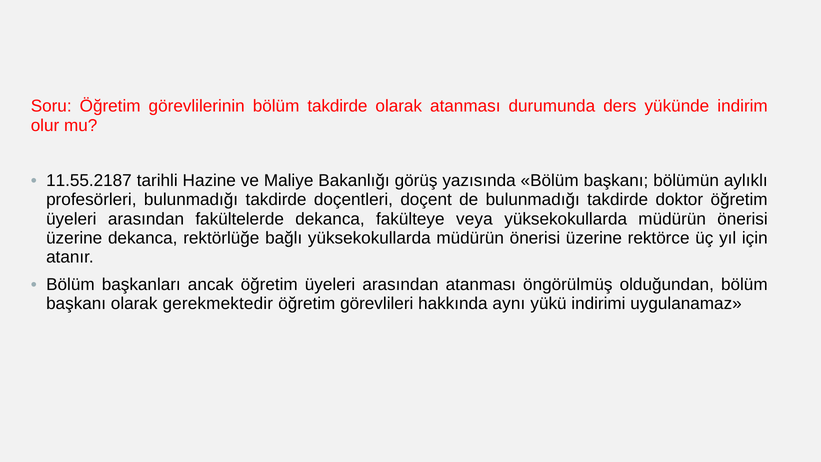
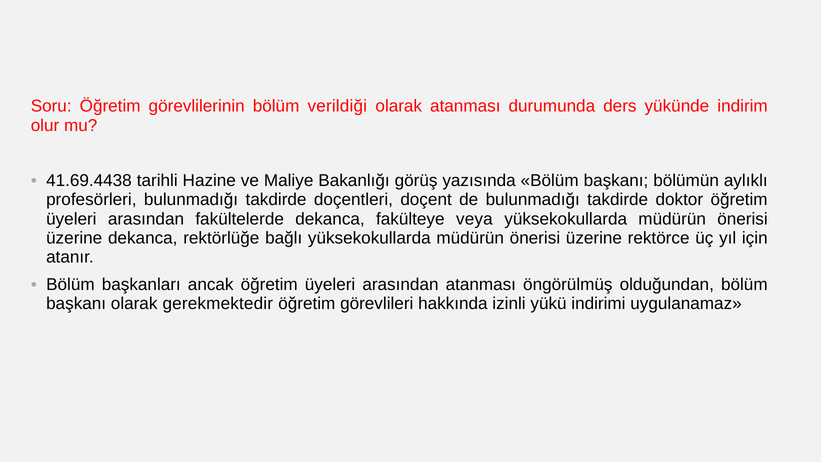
bölüm takdirde: takdirde -> verildiği
11.55.2187: 11.55.2187 -> 41.69.4438
aynı: aynı -> izinli
